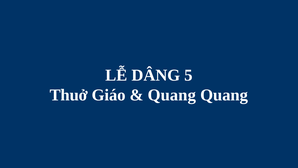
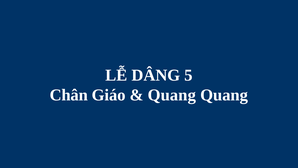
Thuở: Thuở -> Chân
